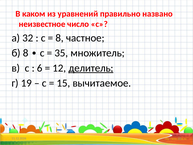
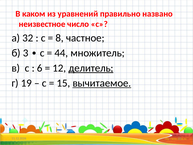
б 8: 8 -> 3
35: 35 -> 44
вычитаемое underline: none -> present
